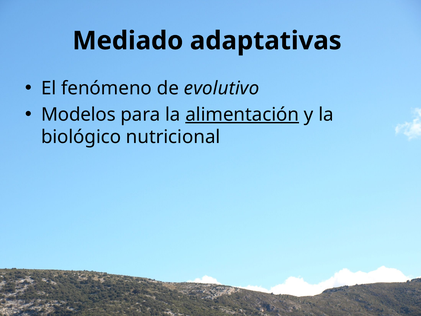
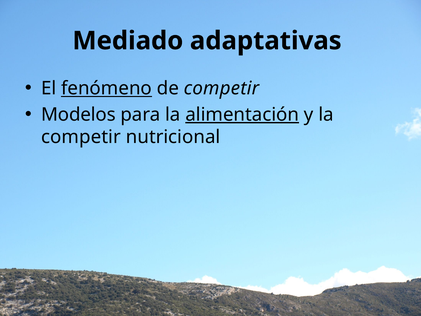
fenómeno underline: none -> present
de evolutivo: evolutivo -> competir
biológico at (81, 137): biológico -> competir
